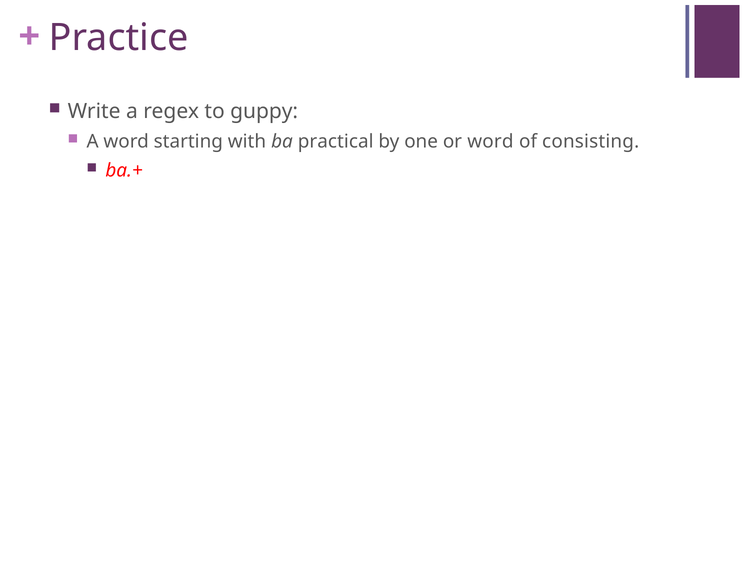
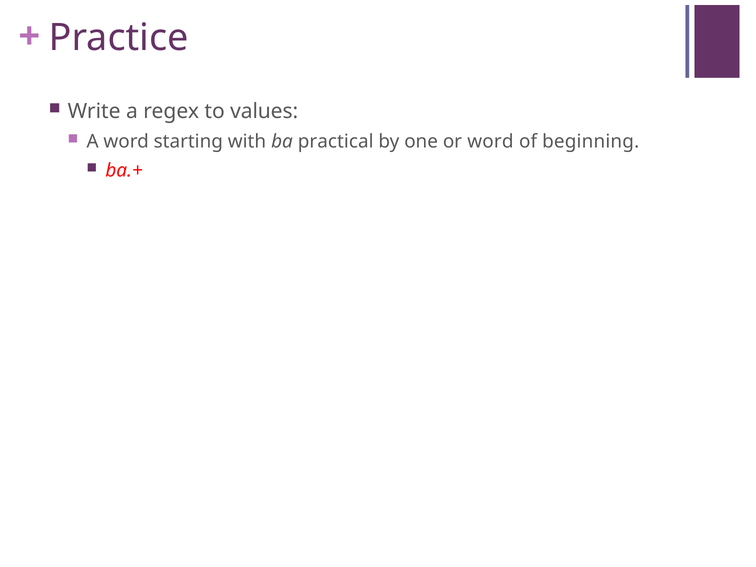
guppy: guppy -> values
consisting: consisting -> beginning
